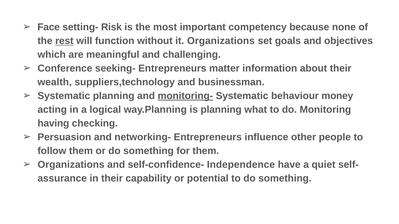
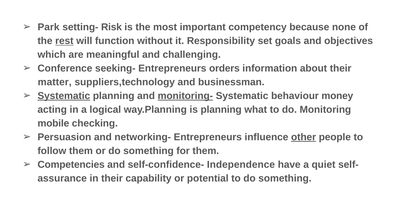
Face: Face -> Park
it Organizations: Organizations -> Responsibility
matter: matter -> orders
wealth: wealth -> matter
Systematic at (64, 96) underline: none -> present
having: having -> mobile
other underline: none -> present
Organizations at (71, 165): Organizations -> Competencies
